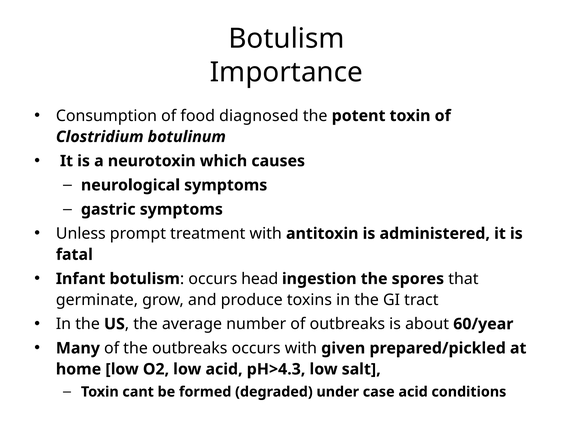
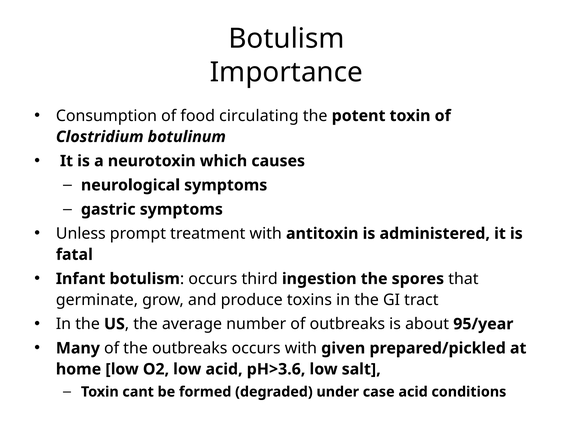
diagnosed: diagnosed -> circulating
head: head -> third
60/year: 60/year -> 95/year
pH>4.3: pH>4.3 -> pH>3.6
